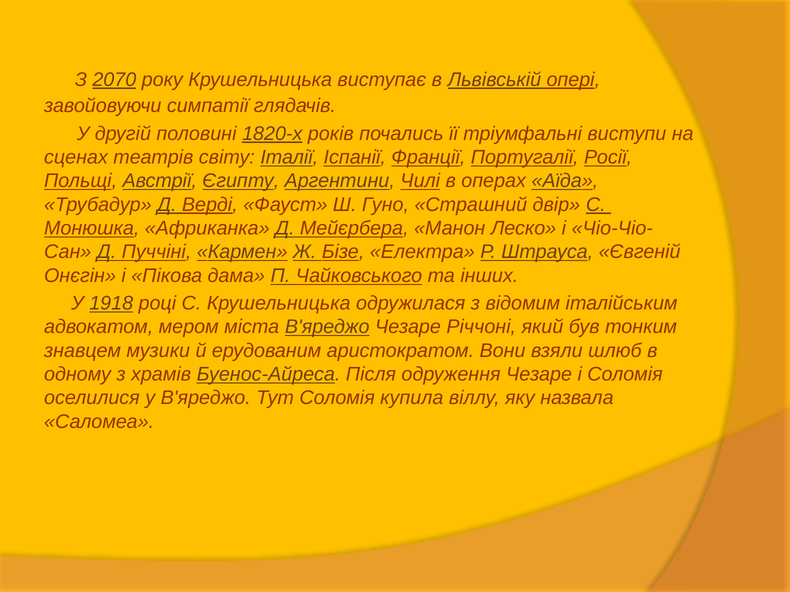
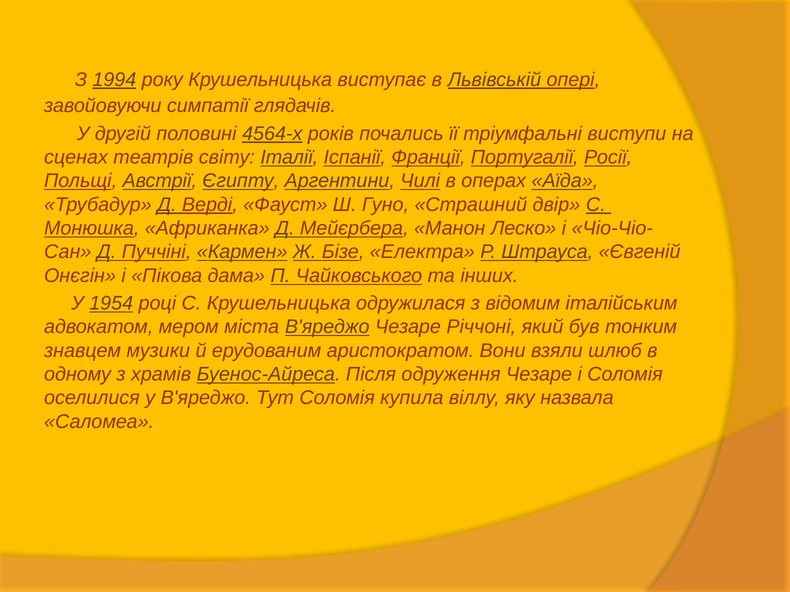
2070: 2070 -> 1994
1820-х: 1820-х -> 4564-х
1918: 1918 -> 1954
